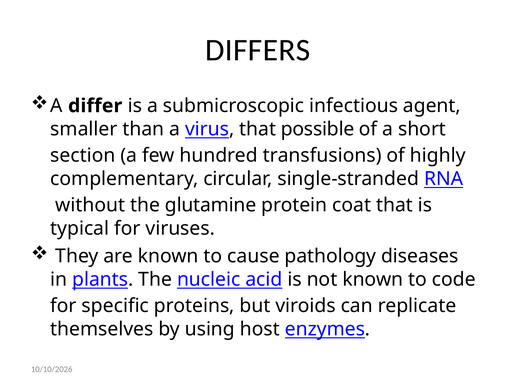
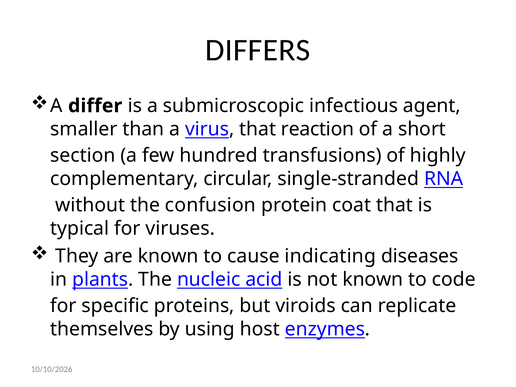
possible: possible -> reaction
glutamine: glutamine -> confusion
pathology: pathology -> indicating
